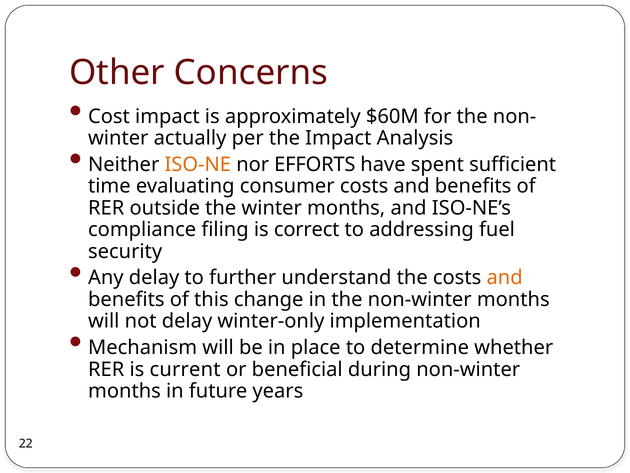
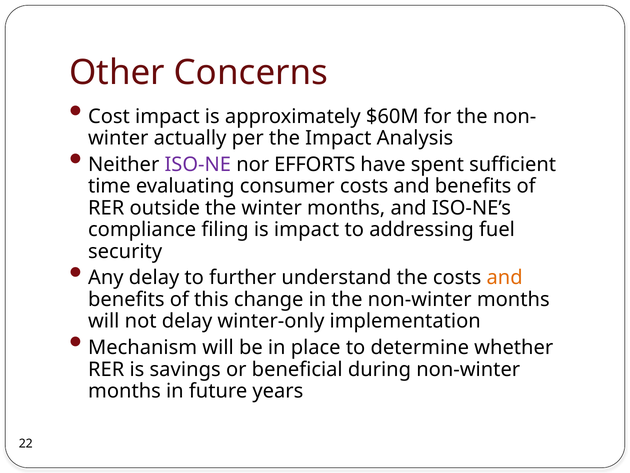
ISO-NE colour: orange -> purple
is correct: correct -> impact
current: current -> savings
